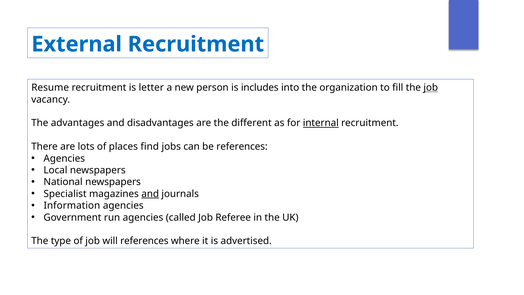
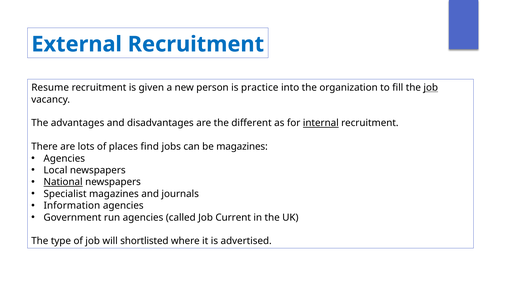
letter: letter -> given
includes: includes -> practice
be references: references -> magazines
National underline: none -> present
and at (150, 194) underline: present -> none
Referee: Referee -> Current
will references: references -> shortlisted
